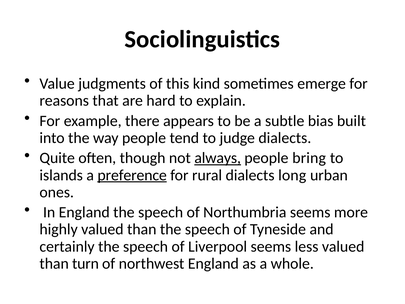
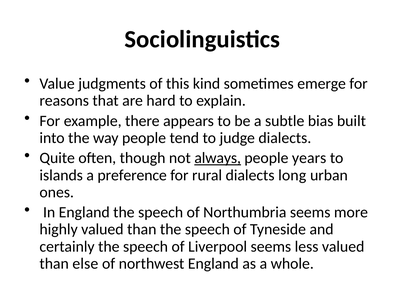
bring: bring -> years
preference underline: present -> none
turn: turn -> else
